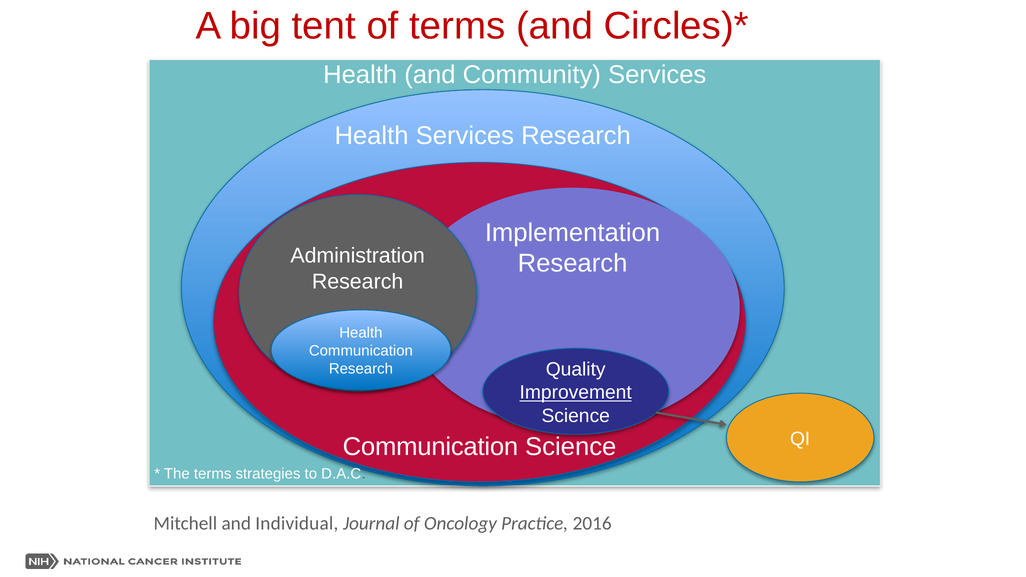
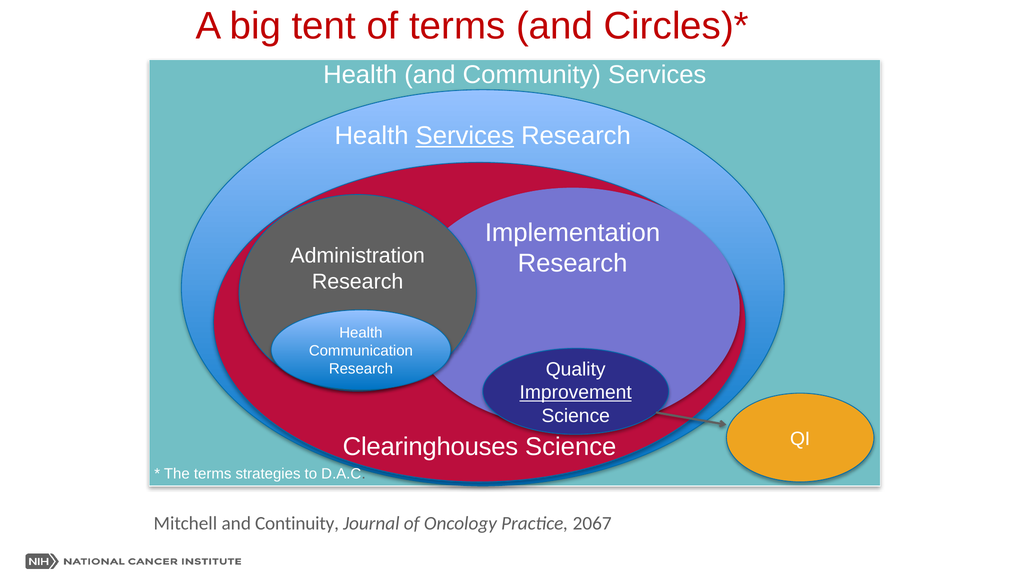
Services at (465, 136) underline: none -> present
Communication at (430, 447): Communication -> Clearinghouses
Individual: Individual -> Continuity
2016: 2016 -> 2067
